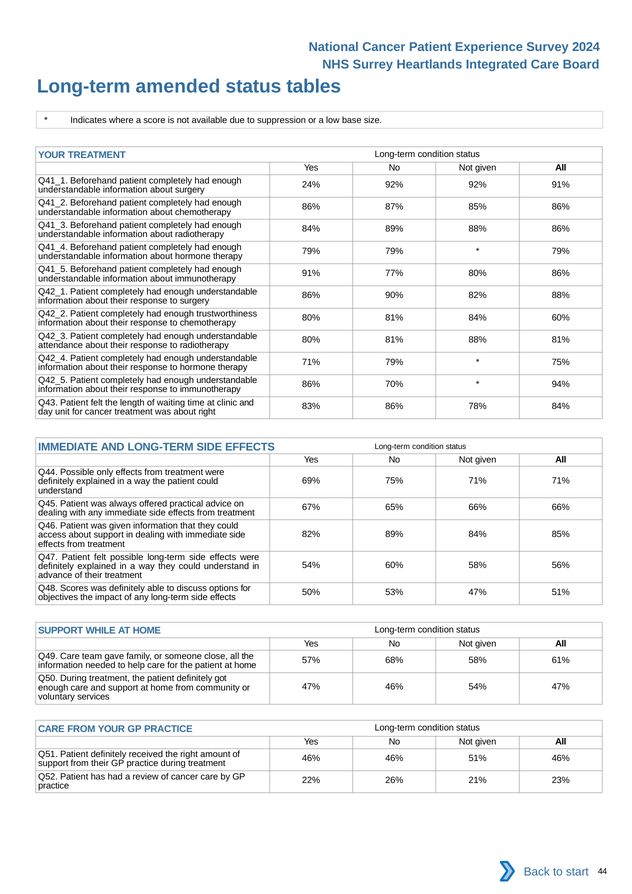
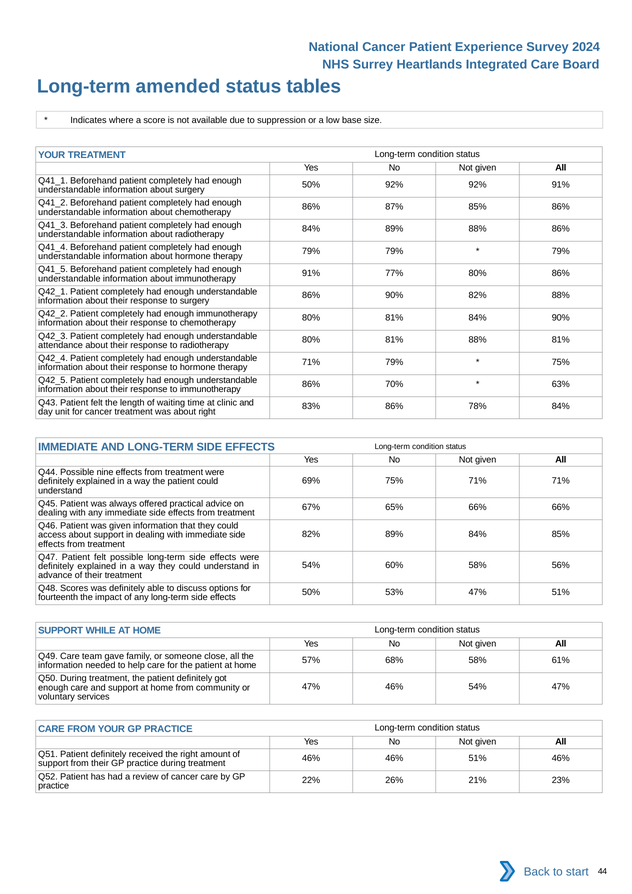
24% at (311, 185): 24% -> 50%
enough trustworthiness: trustworthiness -> immunotherapy
84% 60%: 60% -> 90%
94%: 94% -> 63%
only: only -> nine
objectives: objectives -> fourteenth
